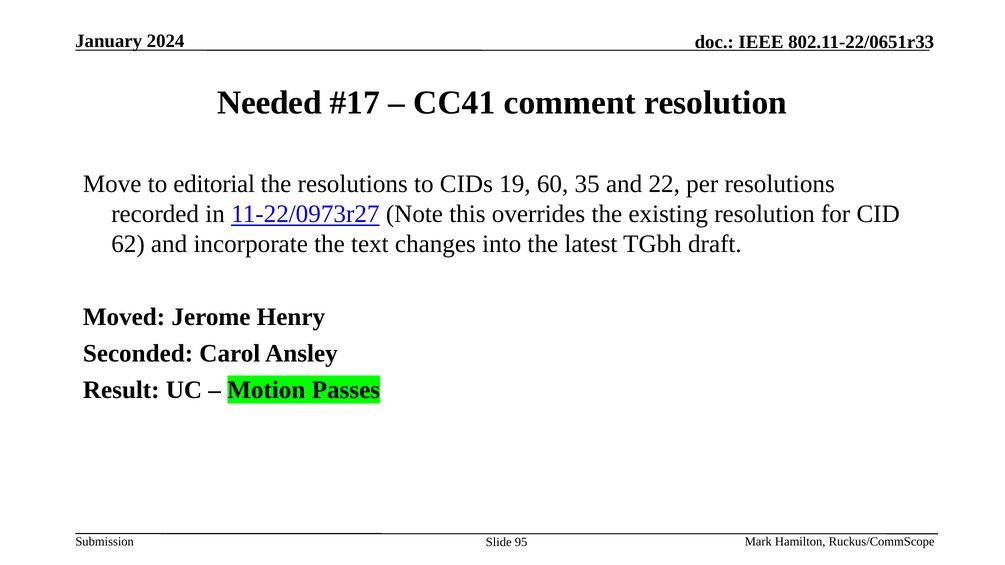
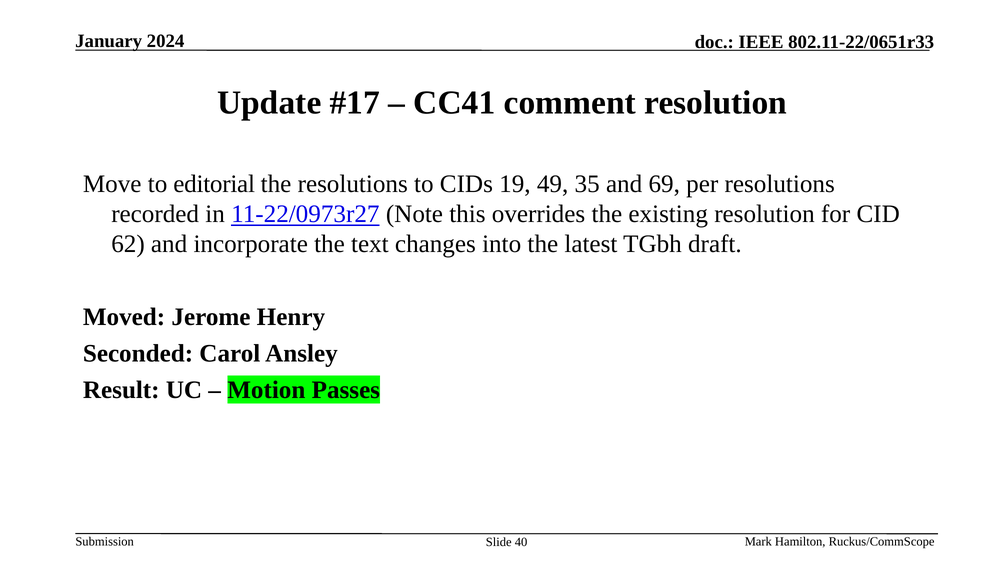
Needed: Needed -> Update
60: 60 -> 49
22: 22 -> 69
95: 95 -> 40
